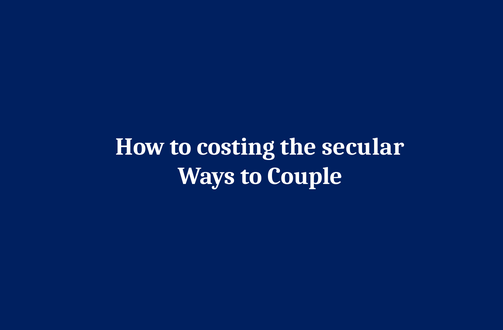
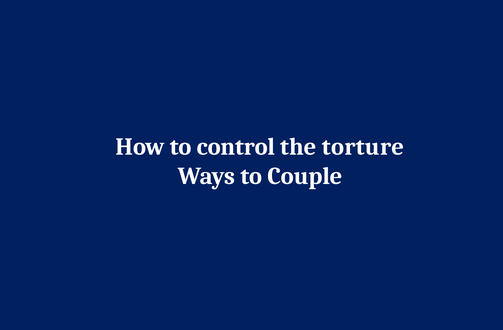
costing: costing -> control
secular: secular -> torture
